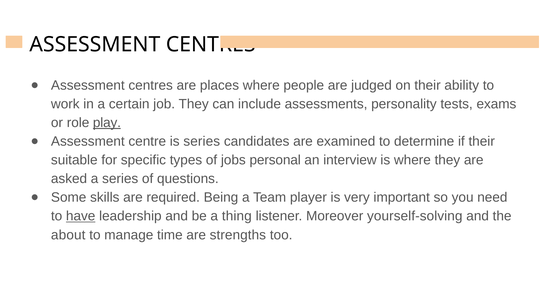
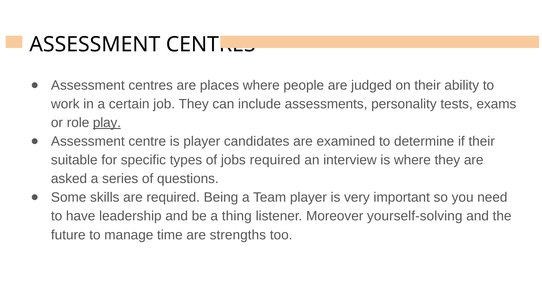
is series: series -> player
jobs personal: personal -> required
have underline: present -> none
about: about -> future
